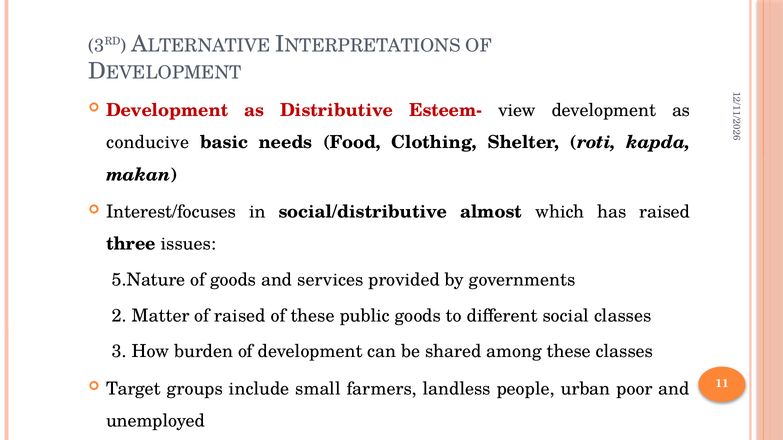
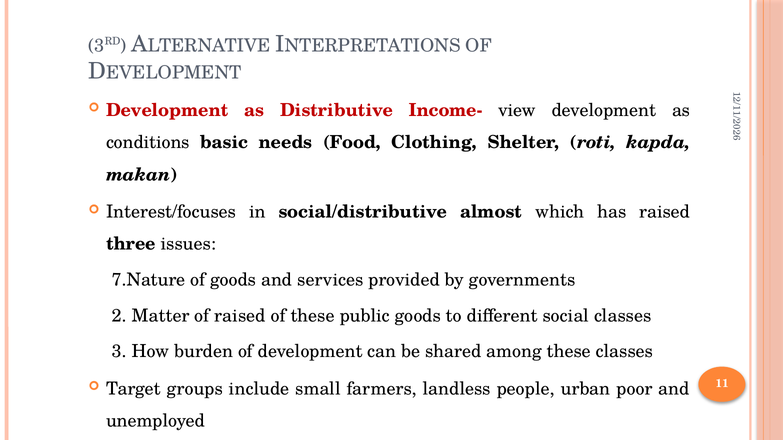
Esteem-: Esteem- -> Income-
conducive: conducive -> conditions
5.Nature: 5.Nature -> 7.Nature
